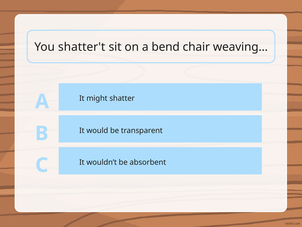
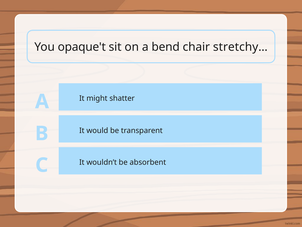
shatter't: shatter't -> opaque't
weaving…: weaving… -> stretchy…
